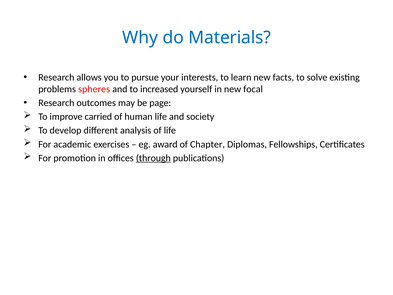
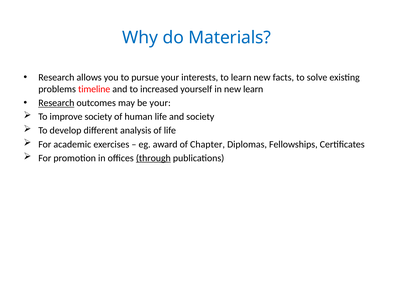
spheres: spheres -> timeline
new focal: focal -> learn
Research at (56, 103) underline: none -> present
be page: page -> your
improve carried: carried -> society
